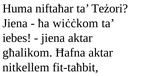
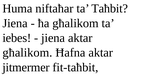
Teżori: Teżori -> Taħbit
ħa wiċċkom: wiċċkom -> għalikom
nitkellem: nitkellem -> jitmermer
